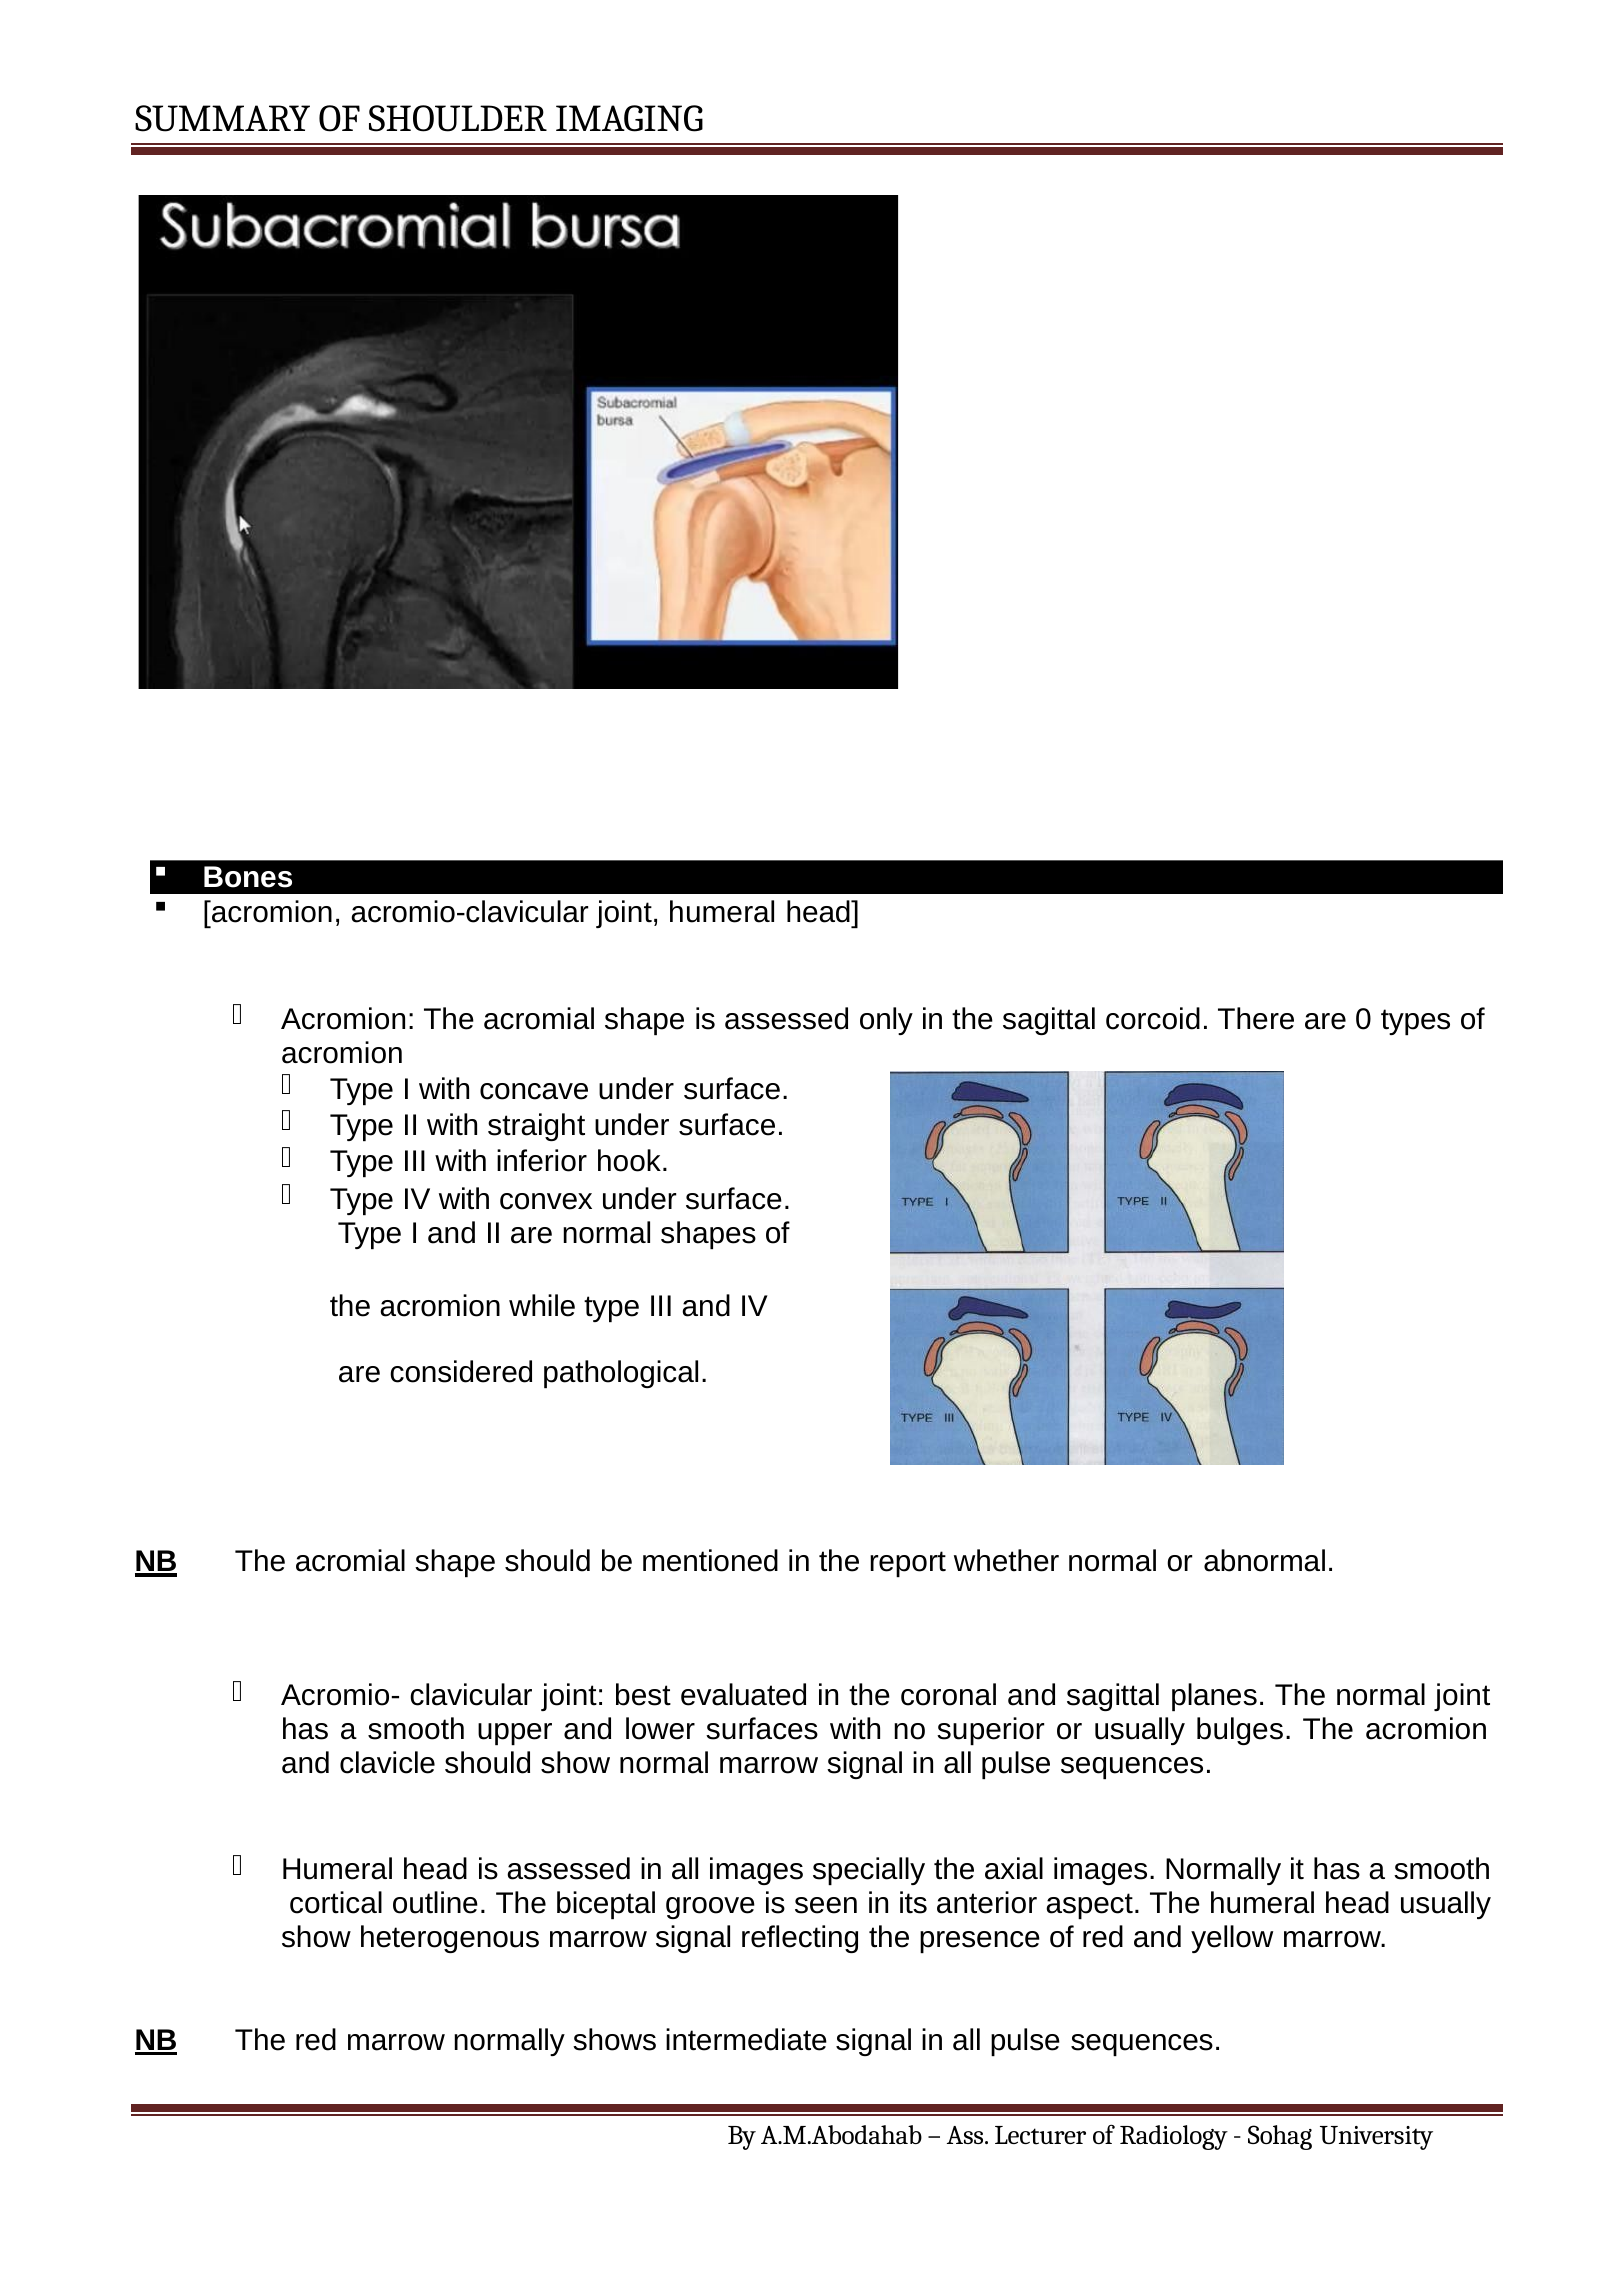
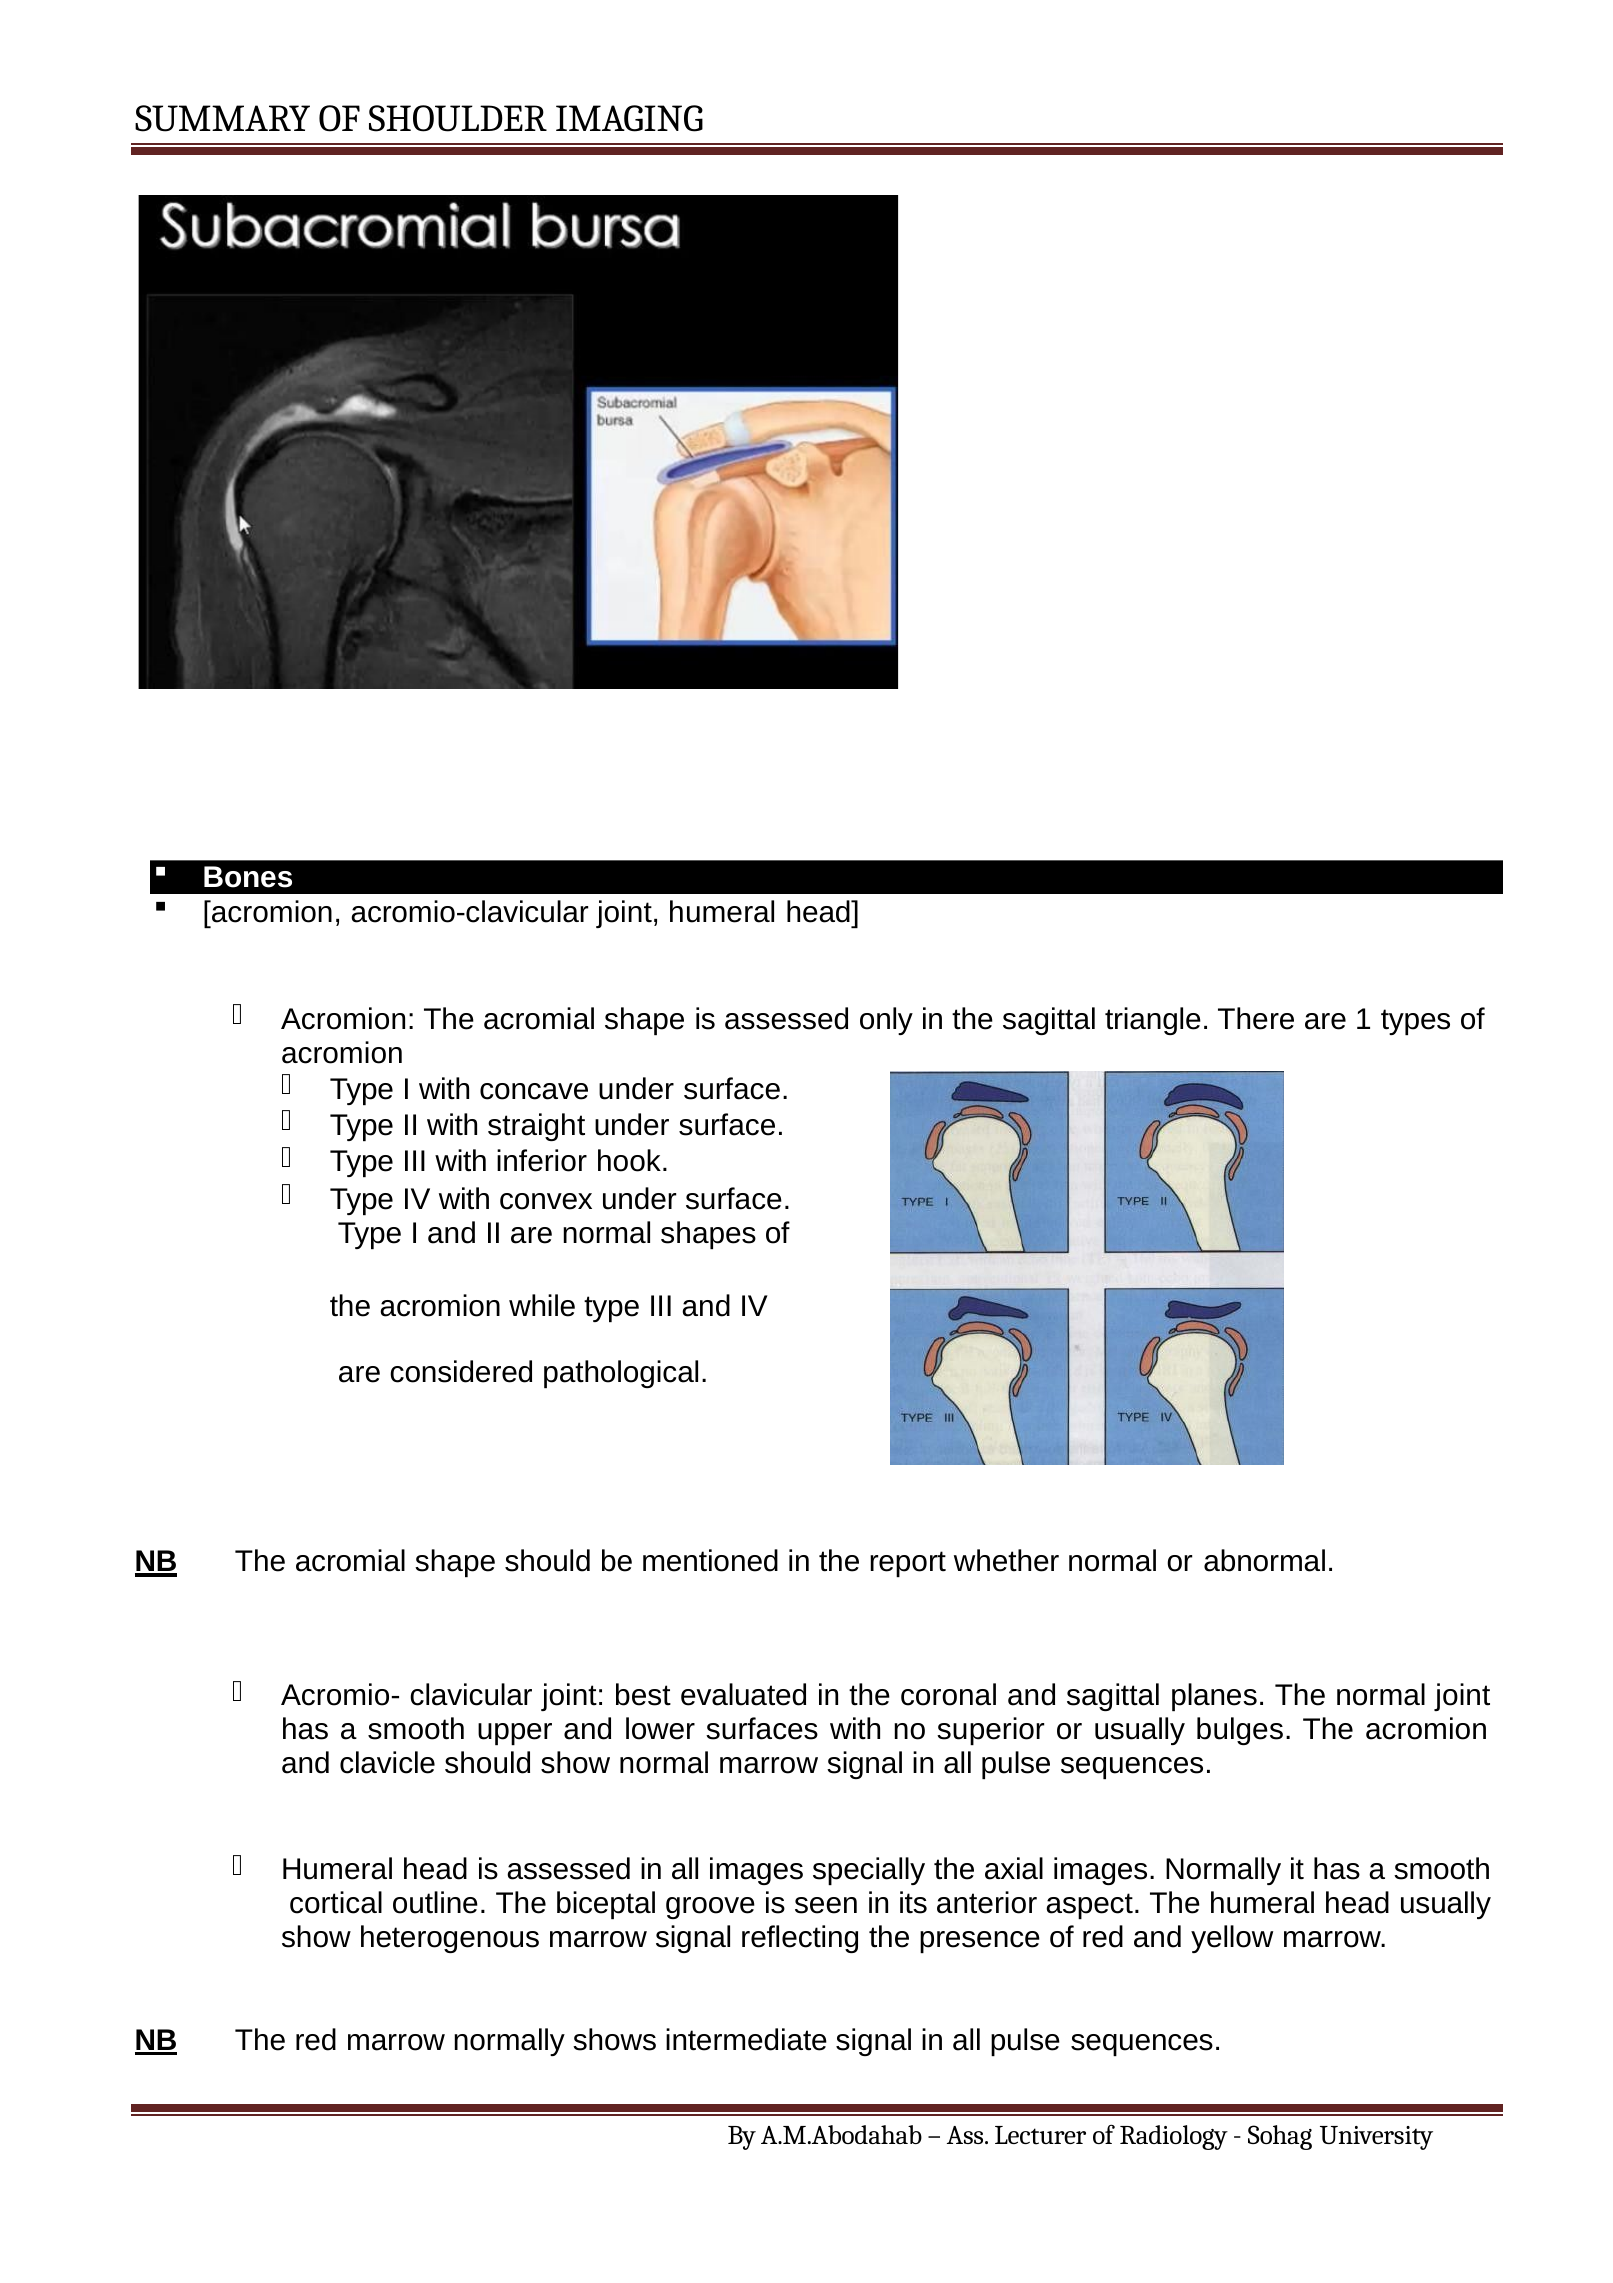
corcoid: corcoid -> triangle
0: 0 -> 1
